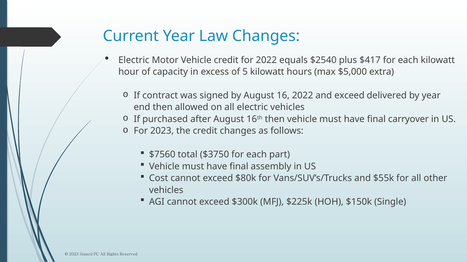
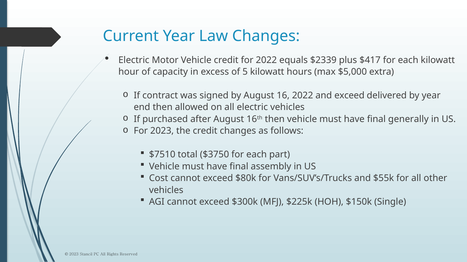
$2540: $2540 -> $2339
carryover: carryover -> generally
$7560: $7560 -> $7510
